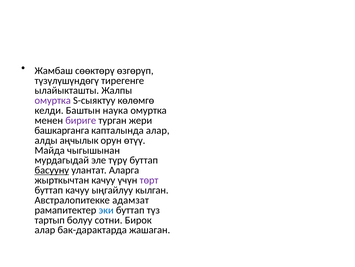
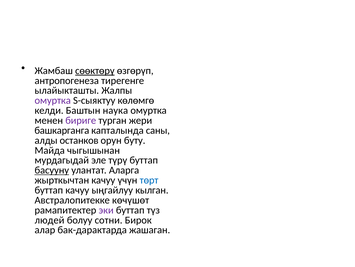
сөөктөрү underline: none -> present
түзүлүшүндөгү: түзүлүшүндөгү -> антропогенеза
капталында алар: алар -> саны
аңчылык: аңчылык -> останков
өтүү: өтүү -> буту
төрт colour: purple -> blue
адамзат: адамзат -> көчүшөт
эки colour: blue -> purple
тартып: тартып -> людей
